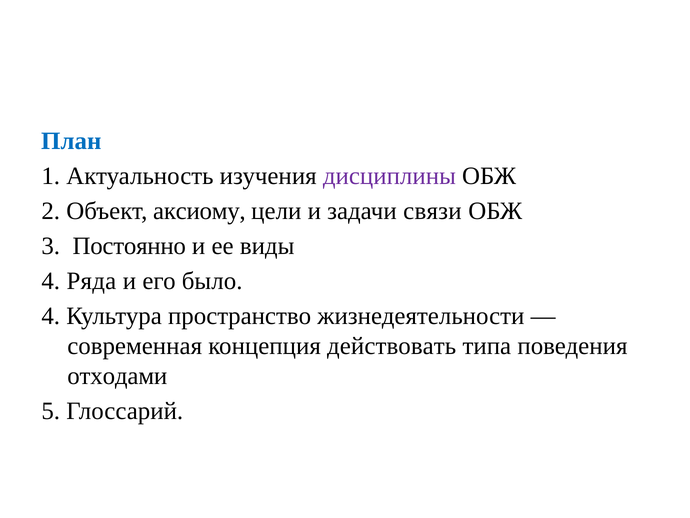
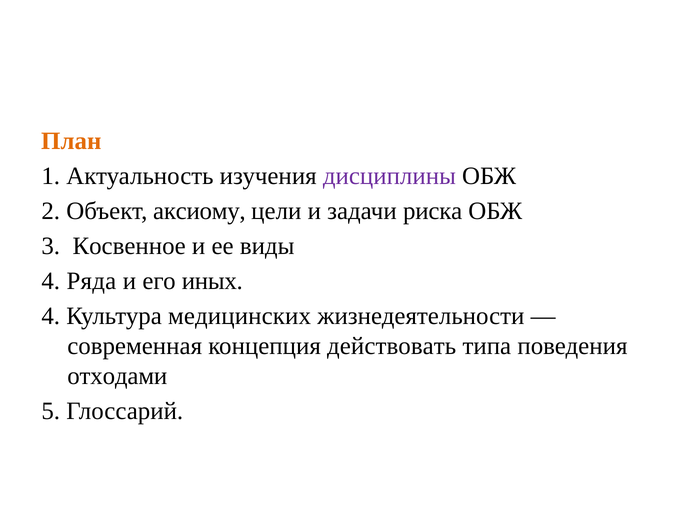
План colour: blue -> orange
связи: связи -> риска
Постоянно: Постоянно -> Косвенное
было: было -> иных
пространство: пространство -> медицинских
